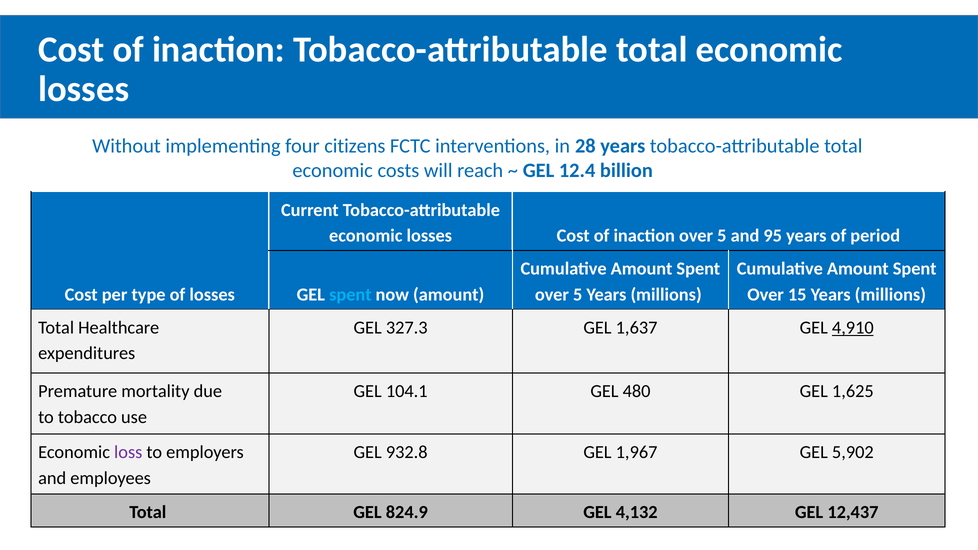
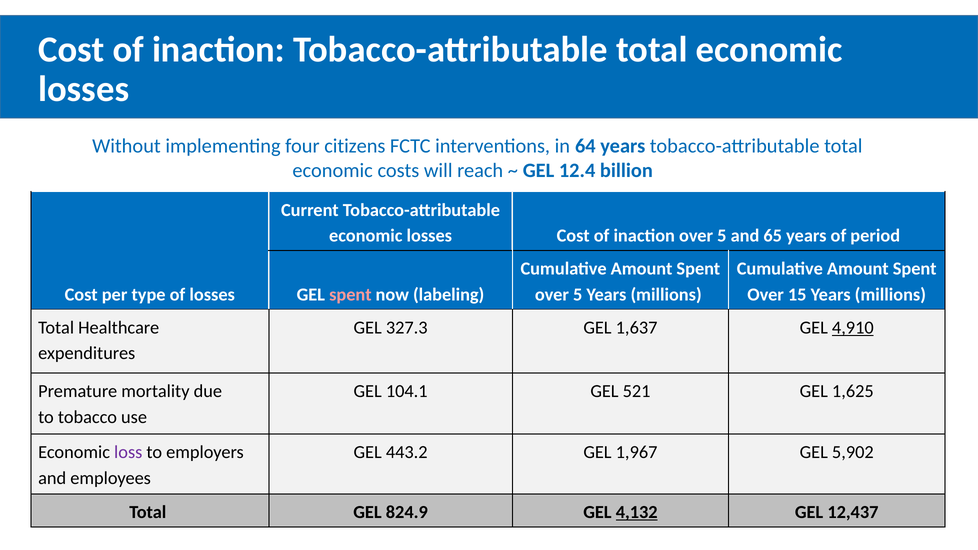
28: 28 -> 64
95: 95 -> 65
spent at (350, 295) colour: light blue -> pink
now amount: amount -> labeling
480: 480 -> 521
932.8: 932.8 -> 443.2
4,132 underline: none -> present
